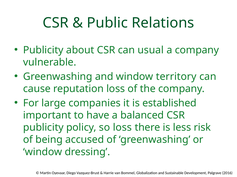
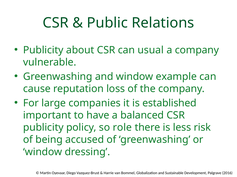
territory: territory -> example
so loss: loss -> role
